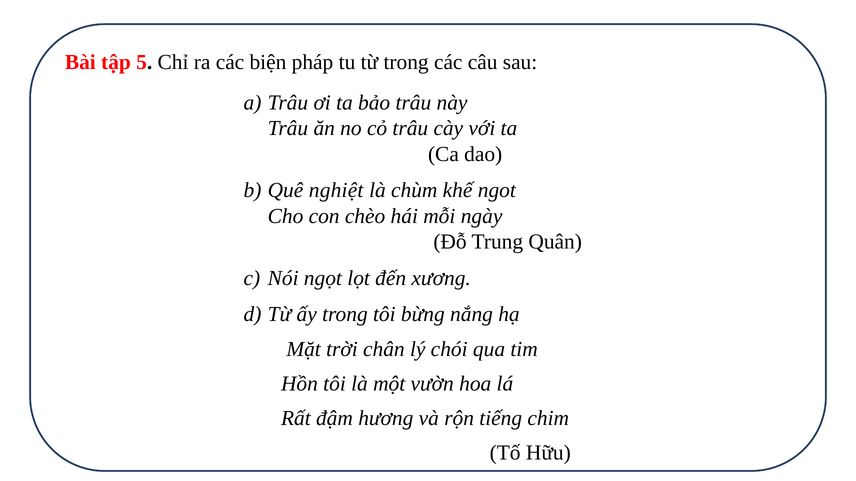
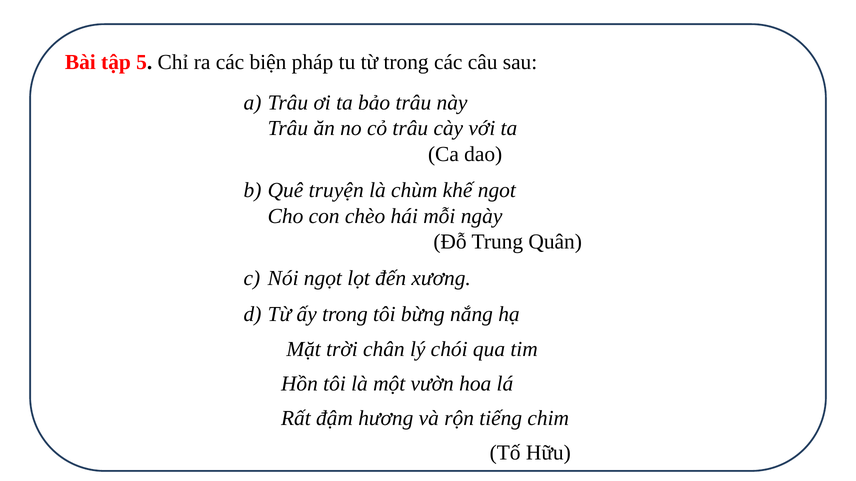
nghiệt: nghiệt -> truyện
